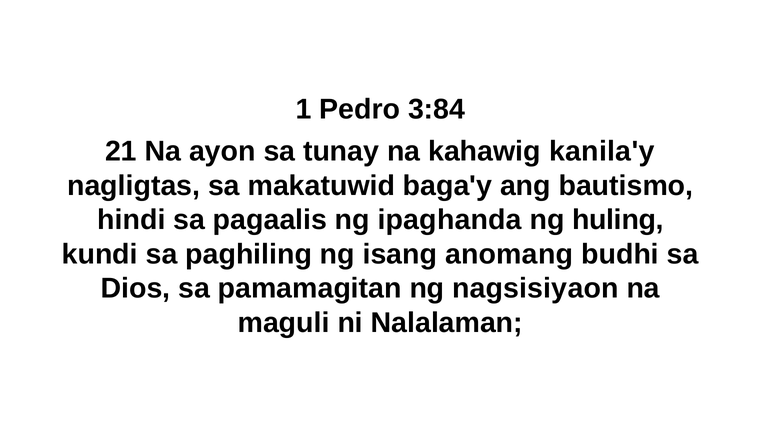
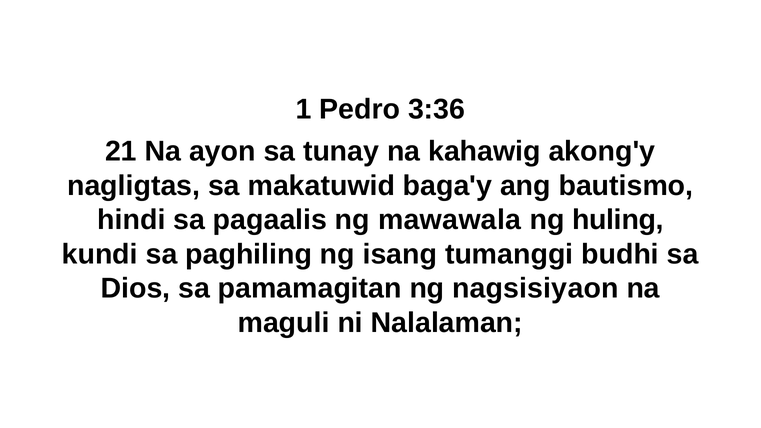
3:84: 3:84 -> 3:36
kanila'y: kanila'y -> akong'y
ipaghanda: ipaghanda -> mawawala
anomang: anomang -> tumanggi
